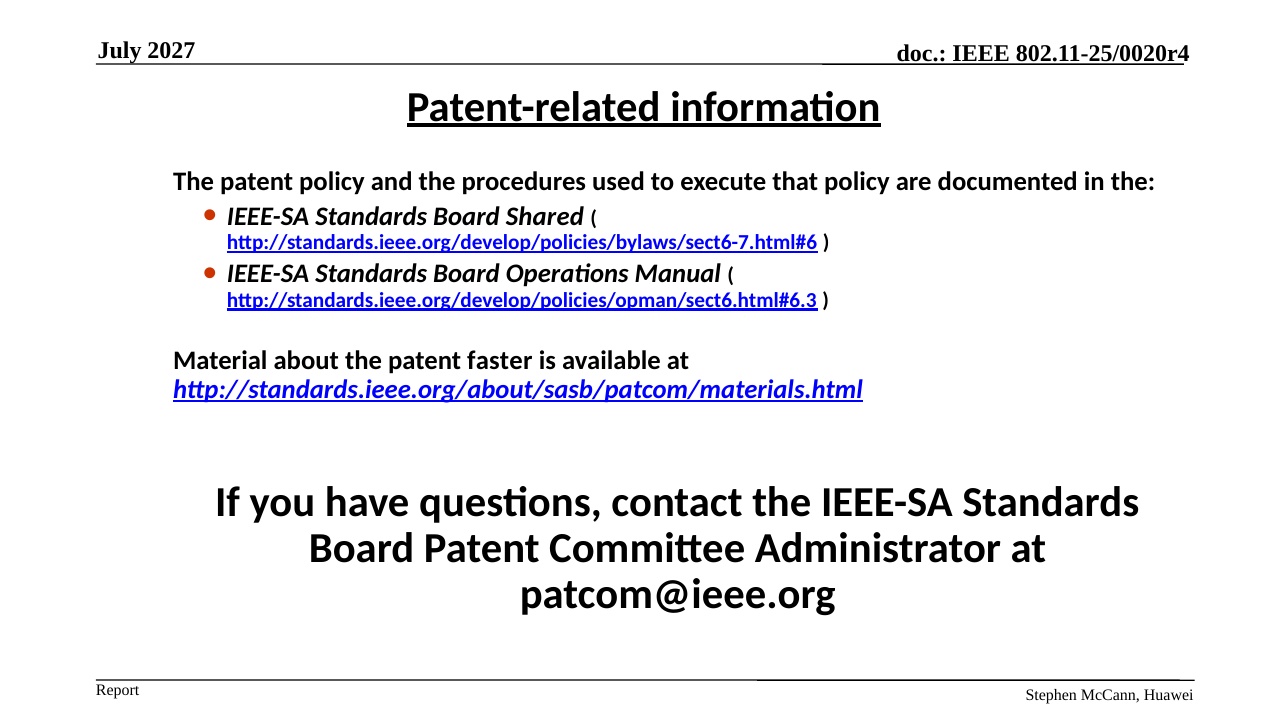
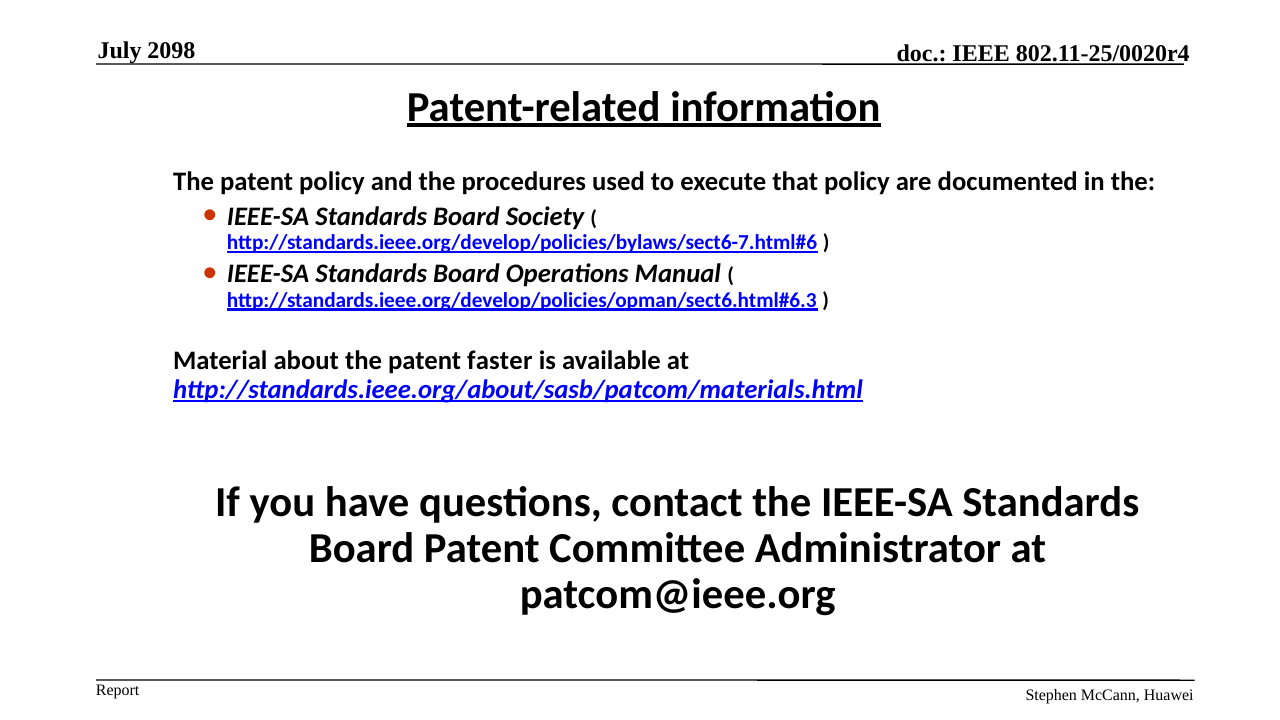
2027: 2027 -> 2098
Shared: Shared -> Society
